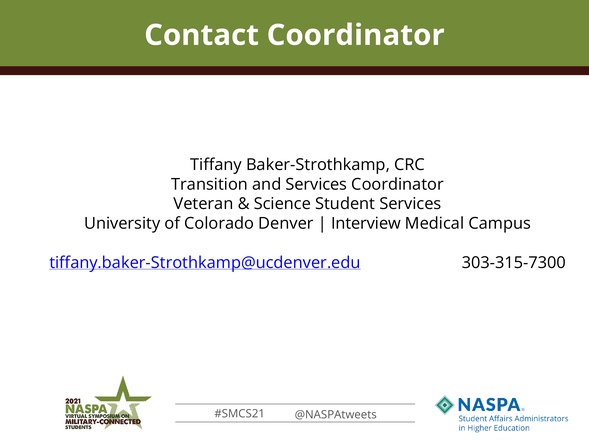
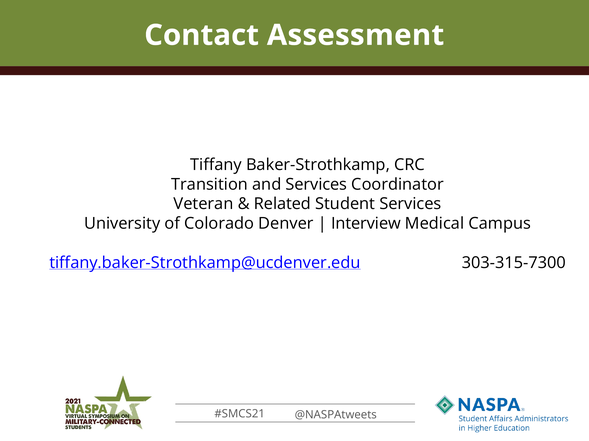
Contact Coordinator: Coordinator -> Assessment
Science: Science -> Related
